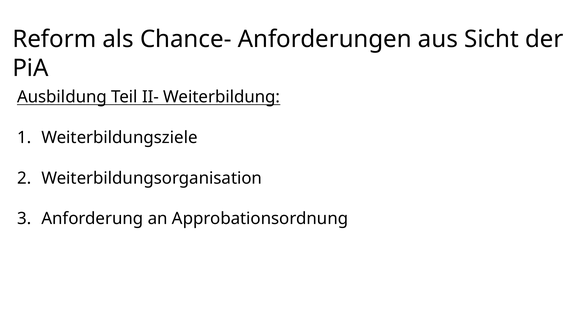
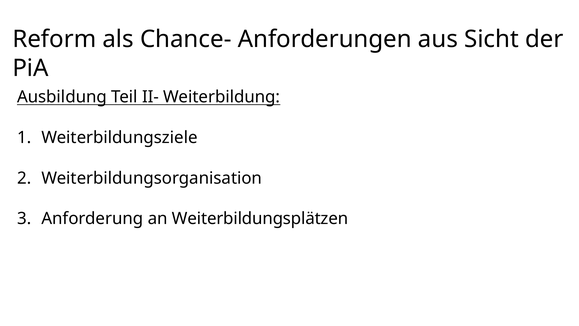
Approbationsordnung: Approbationsordnung -> Weiterbildungsplätzen
